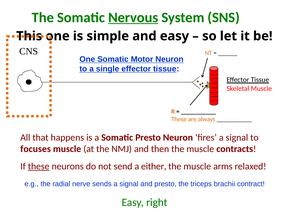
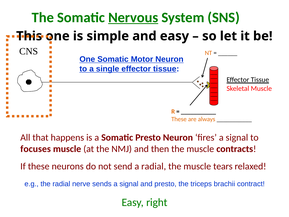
these at (39, 166) underline: present -> none
a either: either -> radial
arms: arms -> tears
